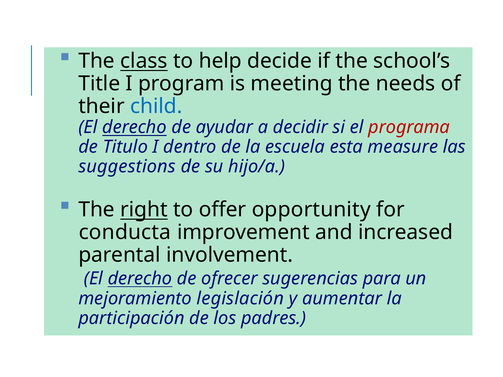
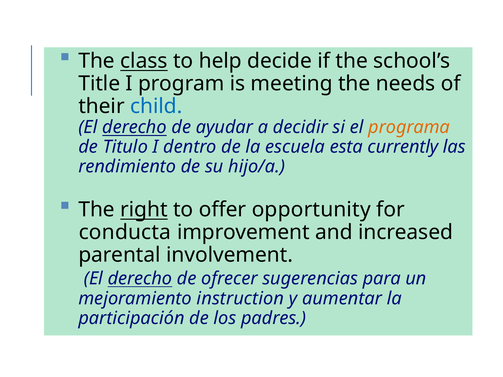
programa colour: red -> orange
measure: measure -> currently
suggestions: suggestions -> rendimiento
legislación: legislación -> instruction
